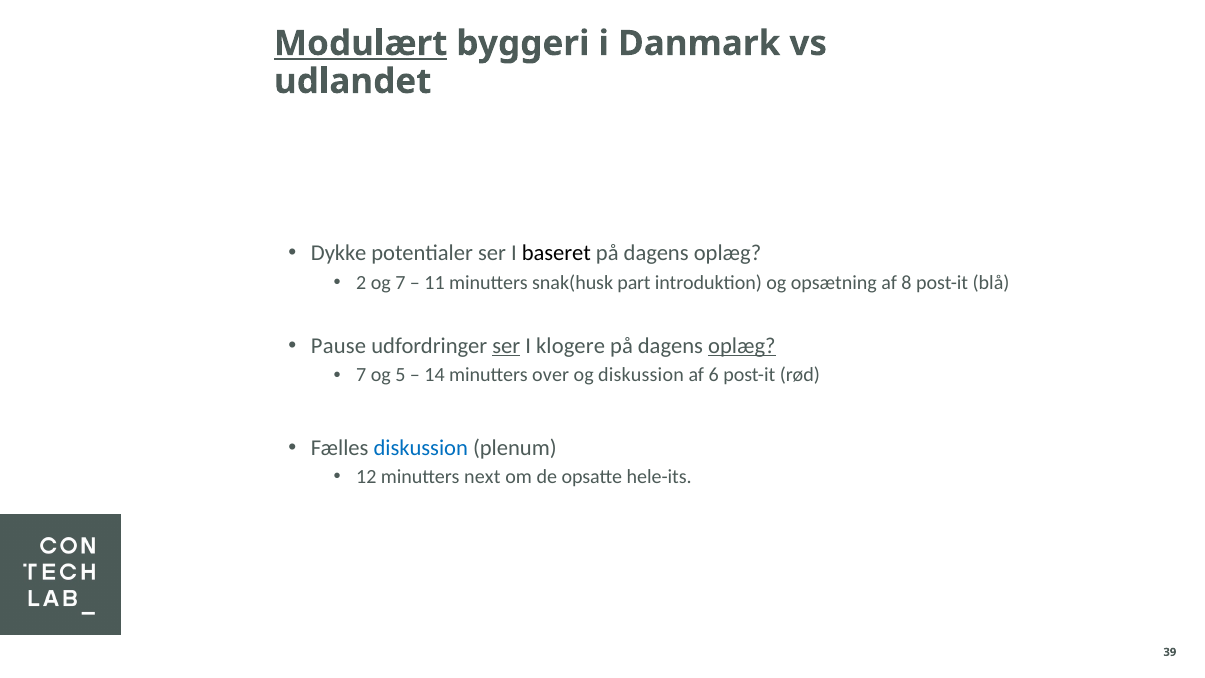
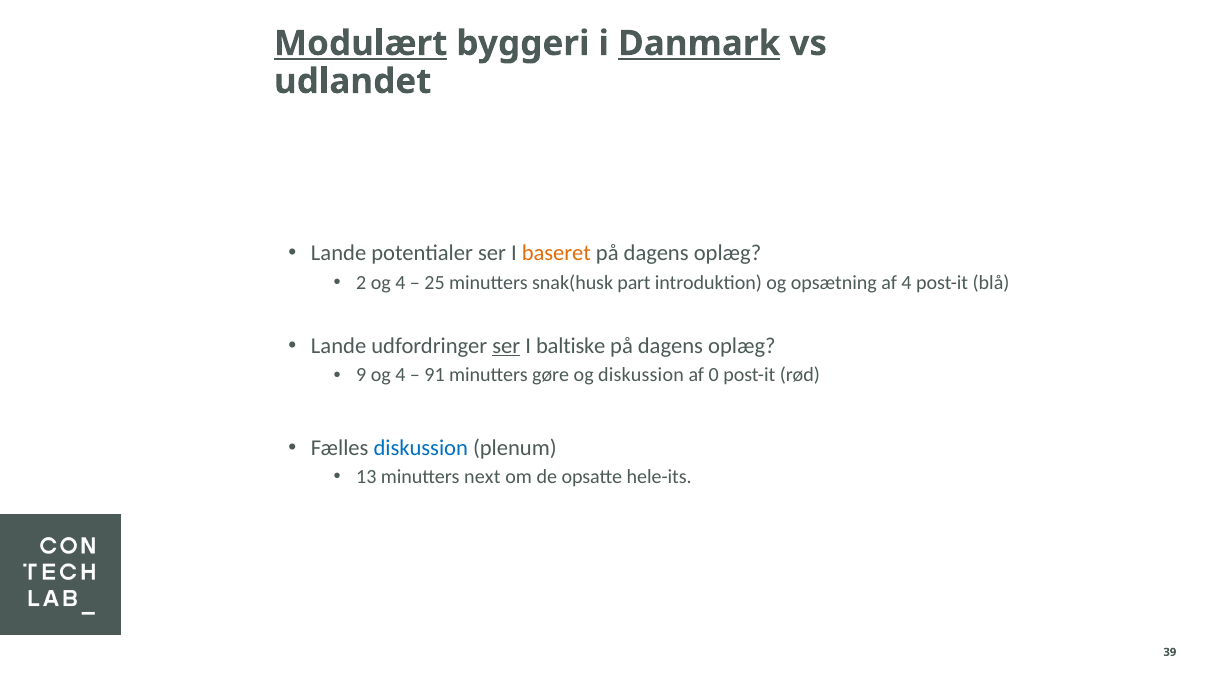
Danmark underline: none -> present
Dykke at (339, 253): Dykke -> Lande
baseret colour: black -> orange
2 og 7: 7 -> 4
11: 11 -> 25
af 8: 8 -> 4
Pause at (339, 346): Pause -> Lande
klogere: klogere -> baltiske
oplæg at (742, 346) underline: present -> none
7 at (361, 375): 7 -> 9
5 at (400, 375): 5 -> 4
14: 14 -> 91
over: over -> gøre
6: 6 -> 0
12: 12 -> 13
